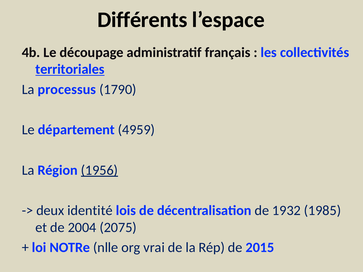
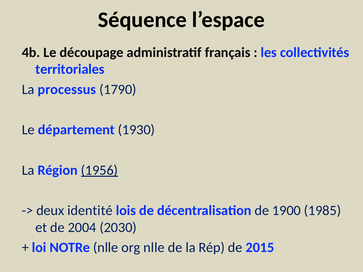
Différents: Différents -> Séquence
territoriales underline: present -> none
4959: 4959 -> 1930
1932: 1932 -> 1900
2075: 2075 -> 2030
org vrai: vrai -> nlle
